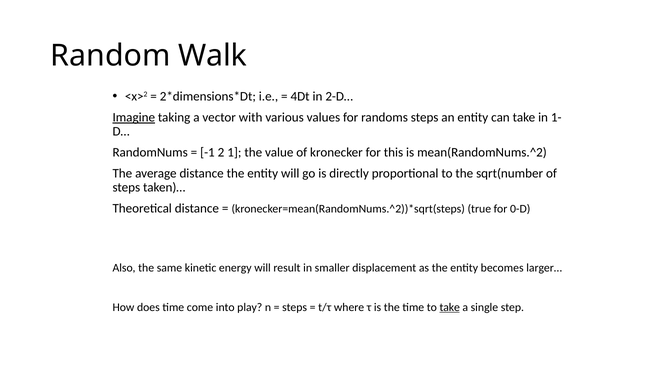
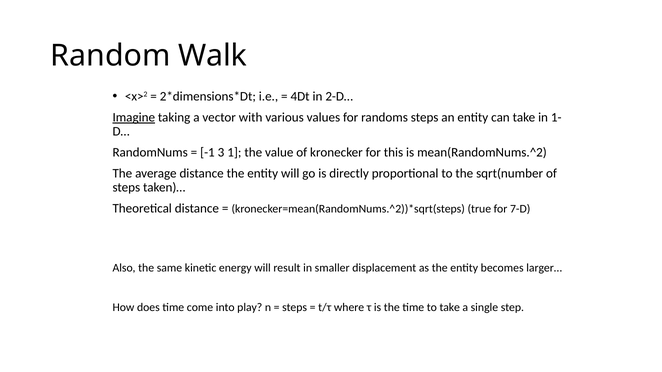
2: 2 -> 3
0-D: 0-D -> 7-D
take at (450, 307) underline: present -> none
